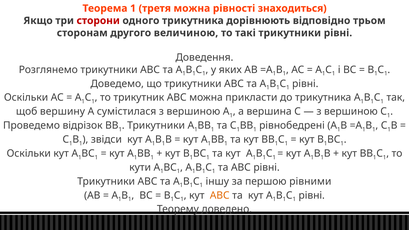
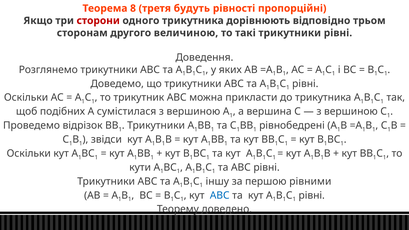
Теорема 1: 1 -> 8
можна: можна -> будуть
знаходиться: знаходиться -> пропорційні
вершину: вершину -> подібних
АВС at (220, 195) colour: orange -> blue
